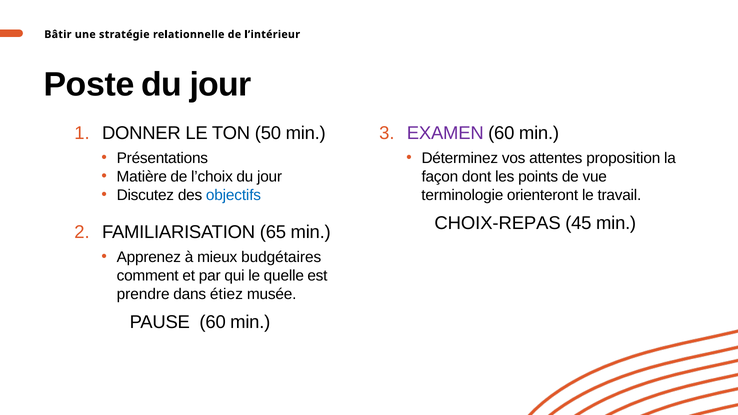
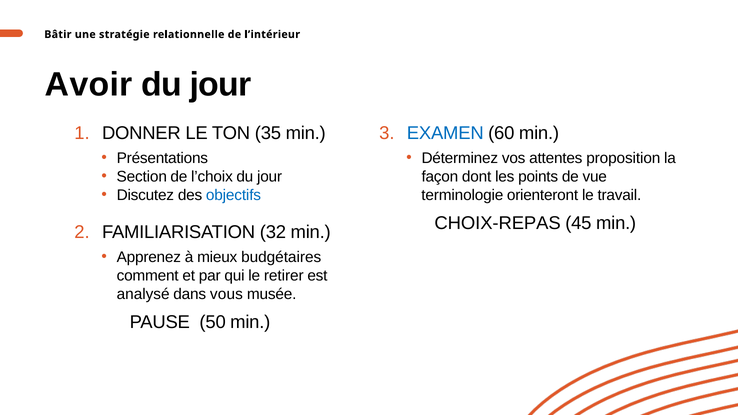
Poste: Poste -> Avoir
50: 50 -> 35
EXAMEN colour: purple -> blue
Matière: Matière -> Section
65: 65 -> 32
quelle: quelle -> retirer
prendre: prendre -> analysé
étiez: étiez -> vous
PAUSE 60: 60 -> 50
